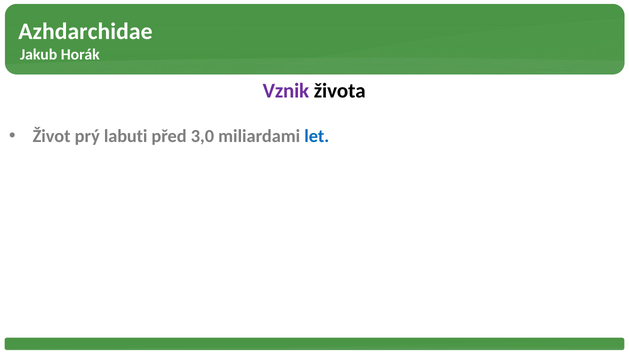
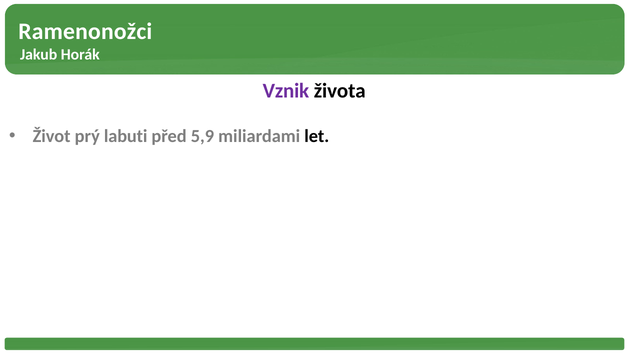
Azhdarchidae: Azhdarchidae -> Ramenonožci
3,0: 3,0 -> 5,9
let colour: blue -> black
